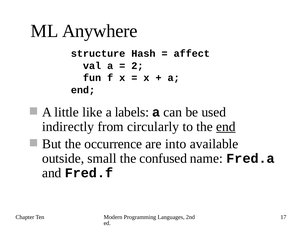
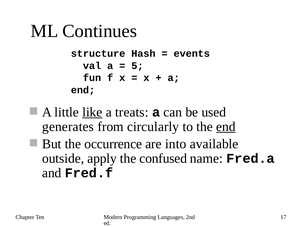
Anywhere: Anywhere -> Continues
affect: affect -> events
2: 2 -> 5
like underline: none -> present
labels: labels -> treats
indirectly: indirectly -> generates
small: small -> apply
